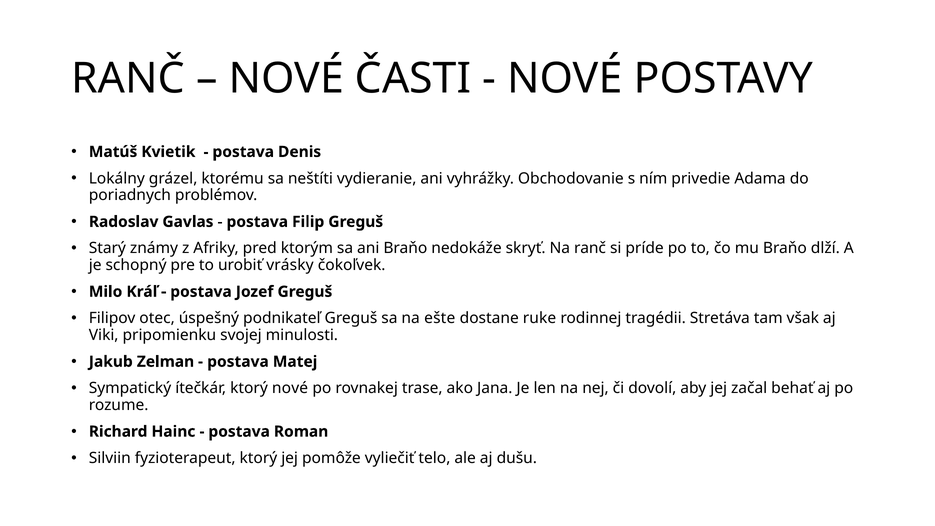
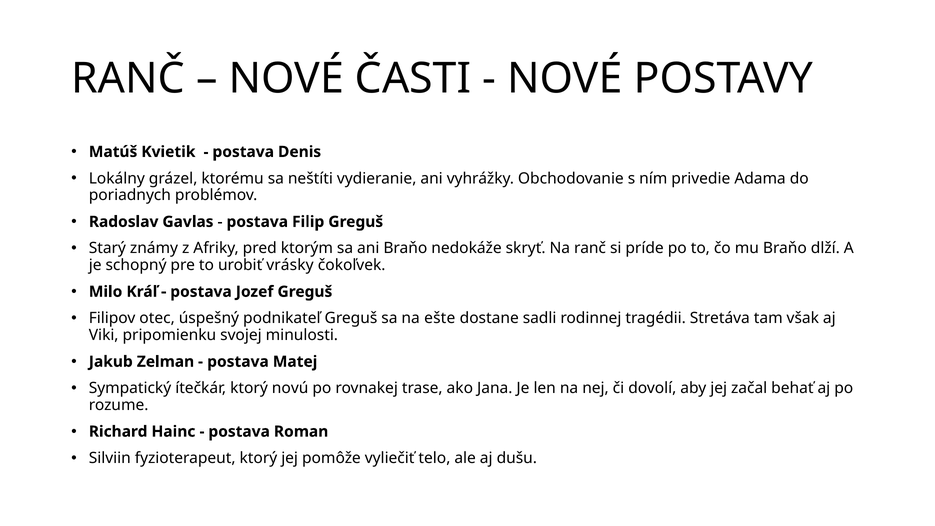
ruke: ruke -> sadli
ktorý nové: nové -> novú
